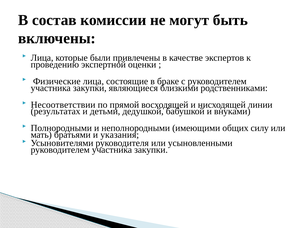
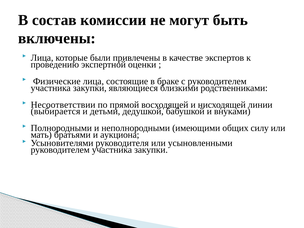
результатах: результатах -> выбирается
указания: указания -> аукциона
